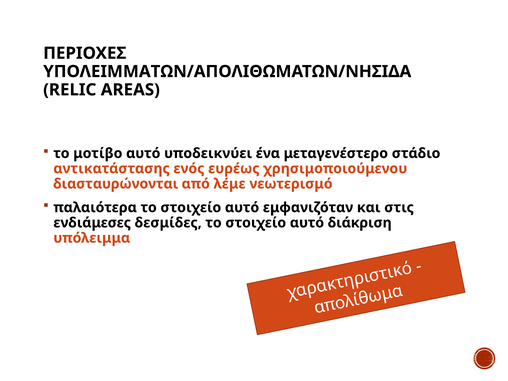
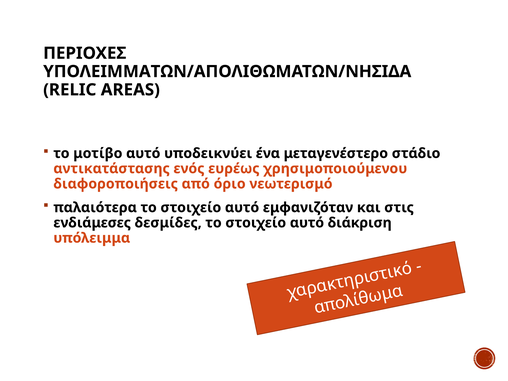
διασταυρώνονται: διασταυρώνονται -> διαφοροποιήσεις
λέμε: λέμε -> όριο
